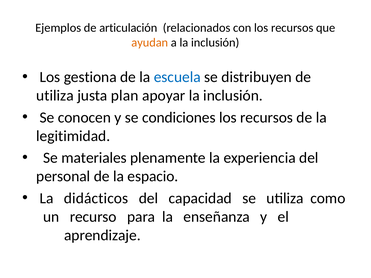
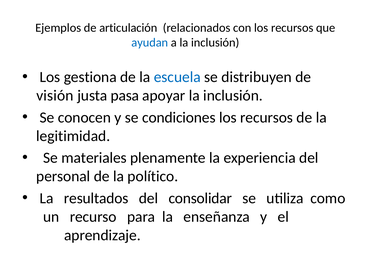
ayudan colour: orange -> blue
utiliza at (55, 96): utiliza -> visión
plan: plan -> pasa
espacio: espacio -> político
didácticos: didácticos -> resultados
capacidad: capacidad -> consolidar
